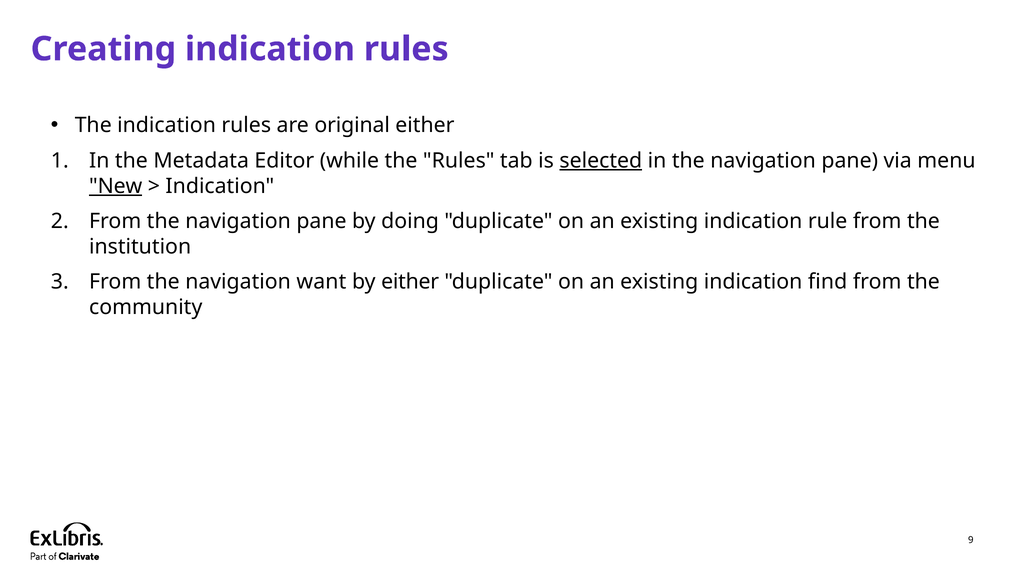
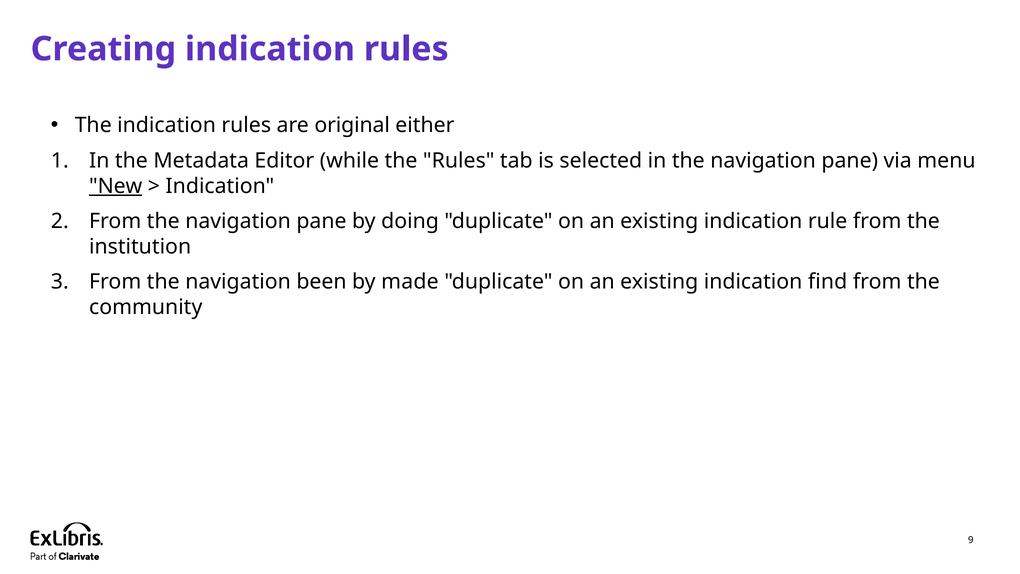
selected underline: present -> none
want: want -> been
by either: either -> made
